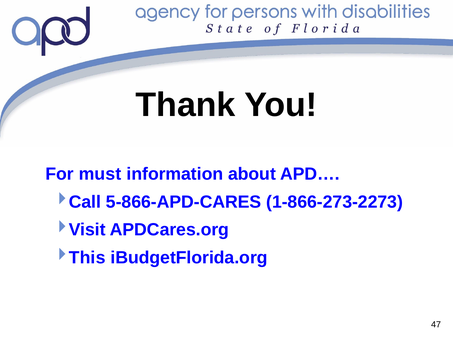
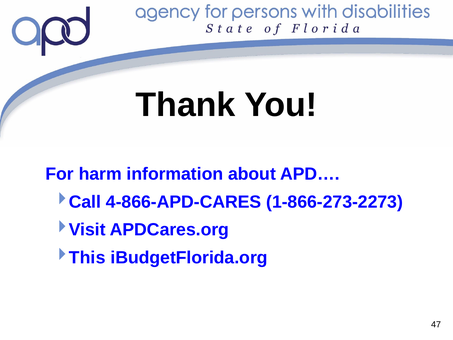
must: must -> harm
5-866-APD-CARES: 5-866-APD-CARES -> 4-866-APD-CARES
